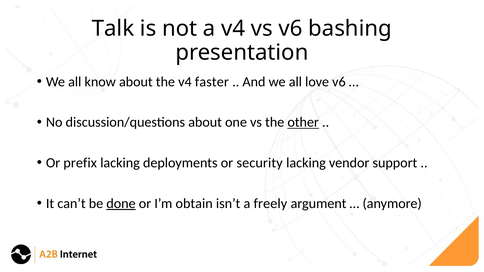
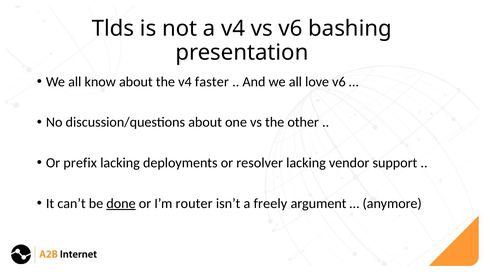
Talk: Talk -> Tlds
other underline: present -> none
security: security -> resolver
obtain: obtain -> router
